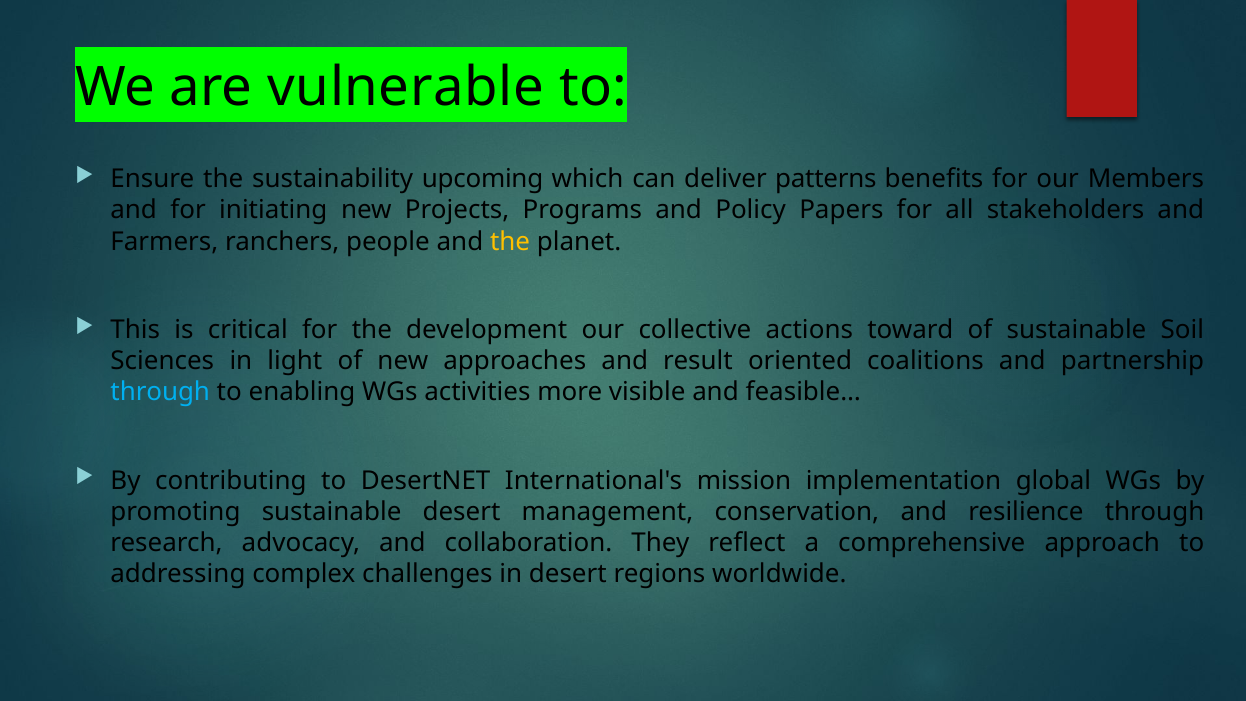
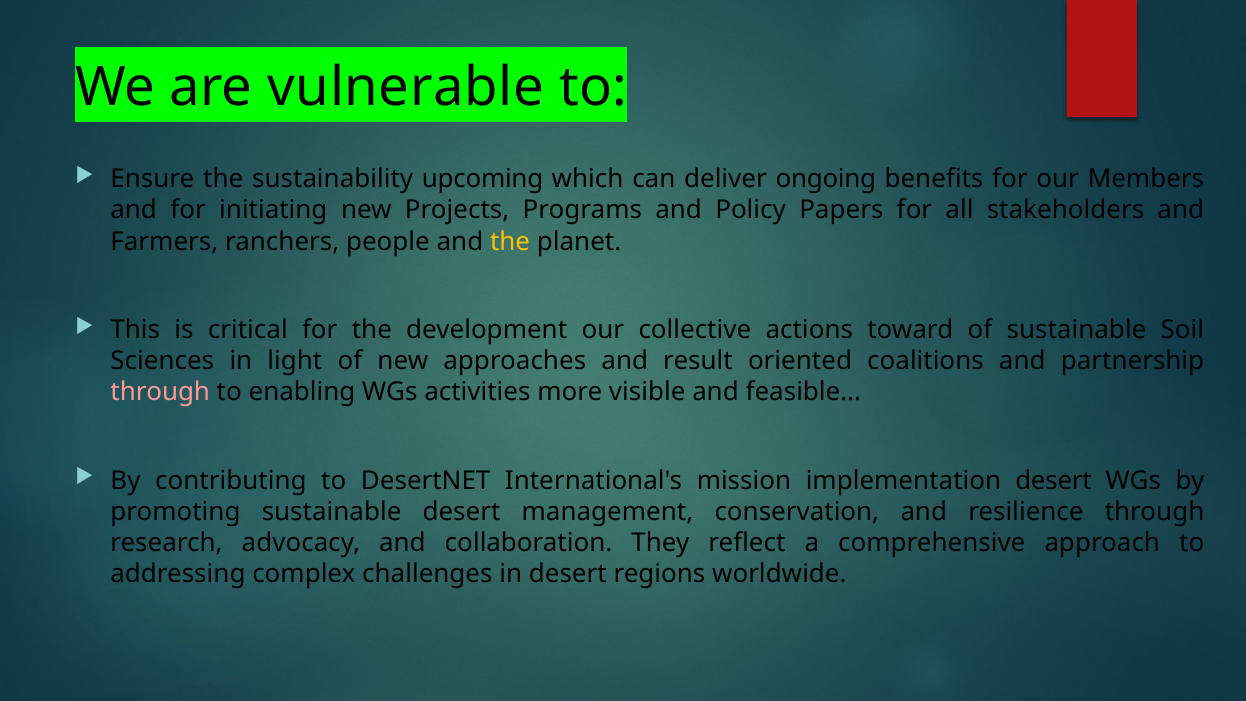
patterns: patterns -> ongoing
through at (160, 392) colour: light blue -> pink
implementation global: global -> desert
